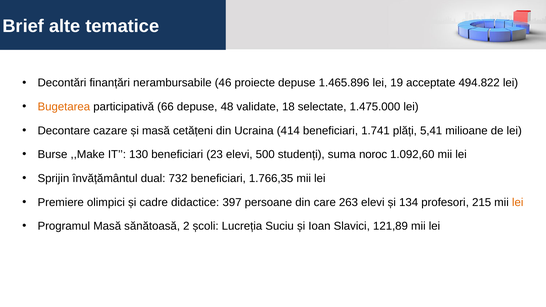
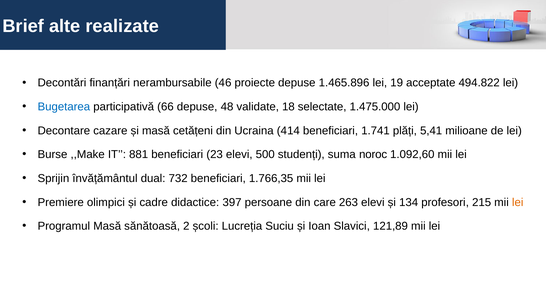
tematice: tematice -> realizate
Bugetarea colour: orange -> blue
130: 130 -> 881
